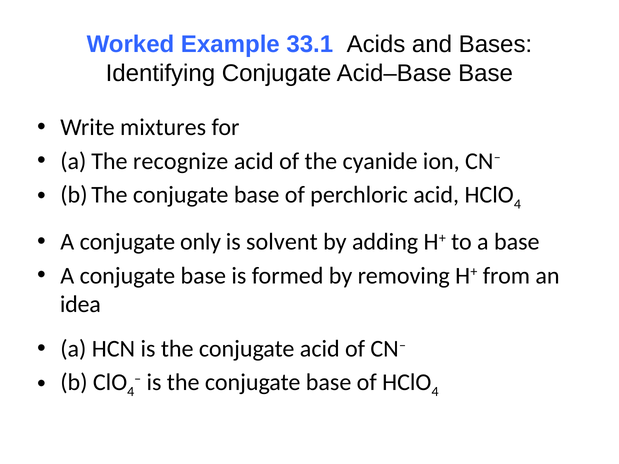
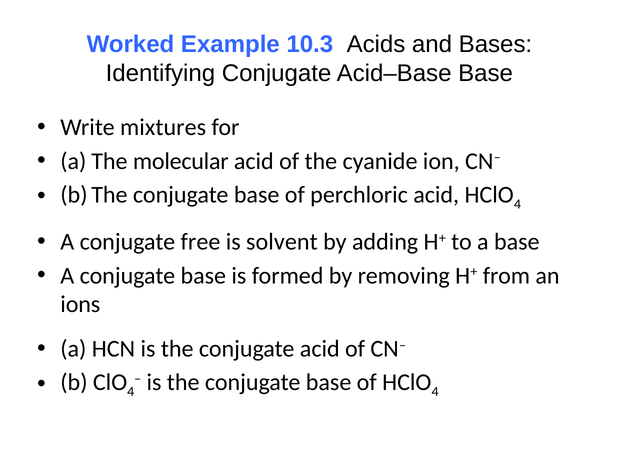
33.1: 33.1 -> 10.3
recognize: recognize -> molecular
only: only -> free
idea: idea -> ions
